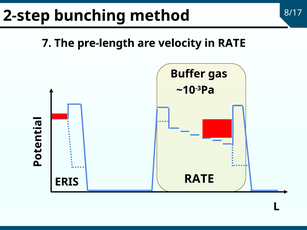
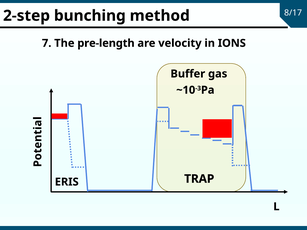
in RATE: RATE -> IONS
RATE at (199, 179): RATE -> TRAP
